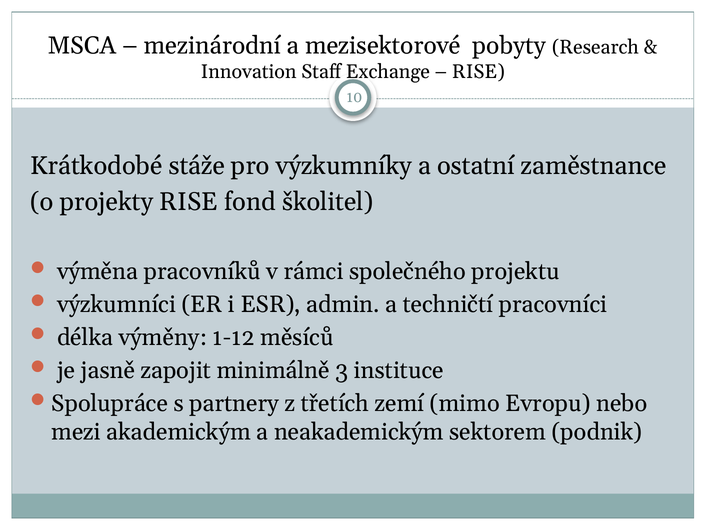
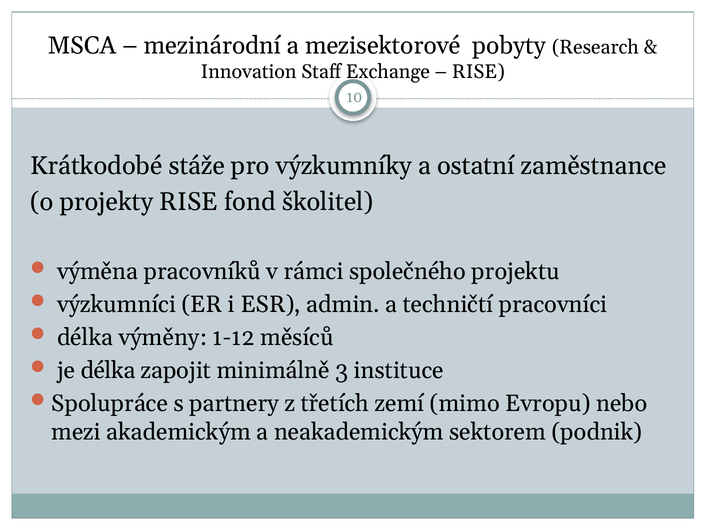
je jasně: jasně -> délka
